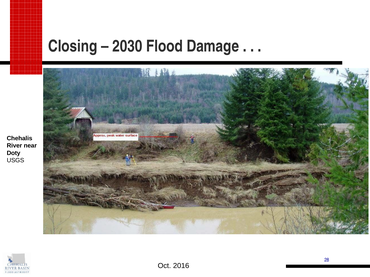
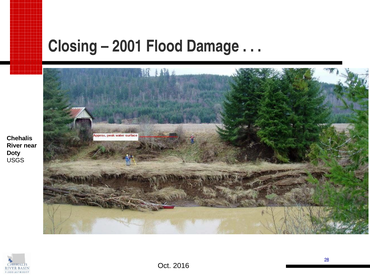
2030: 2030 -> 2001
